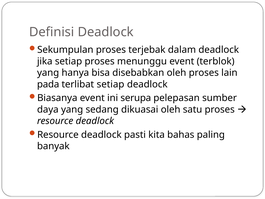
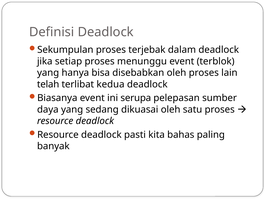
pada: pada -> telah
terlibat setiap: setiap -> kedua
